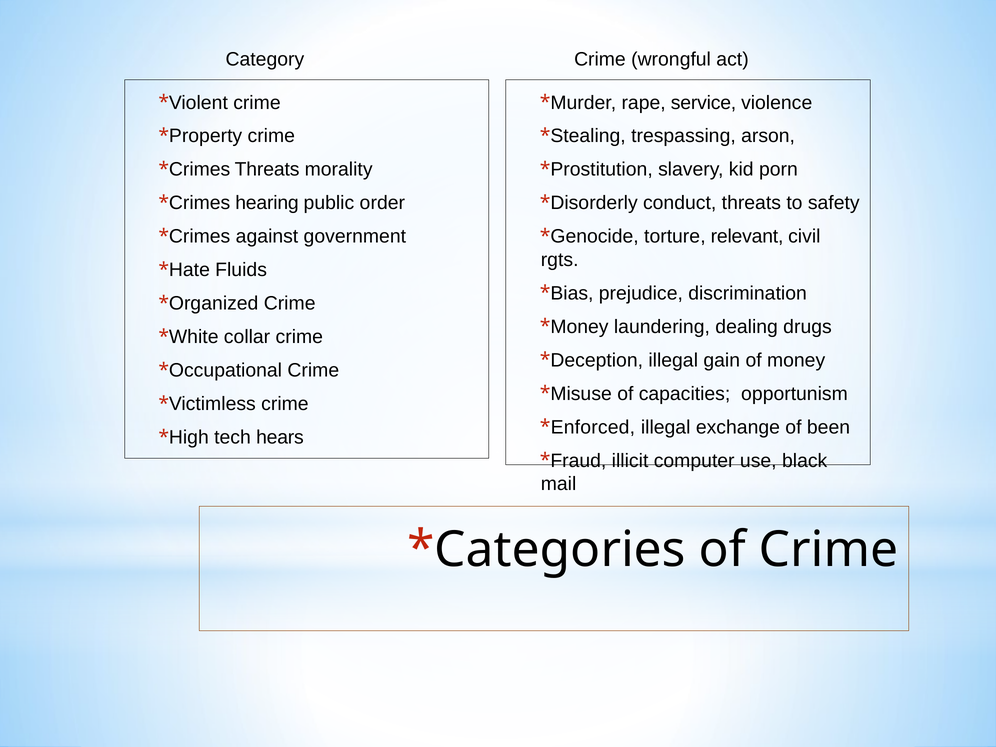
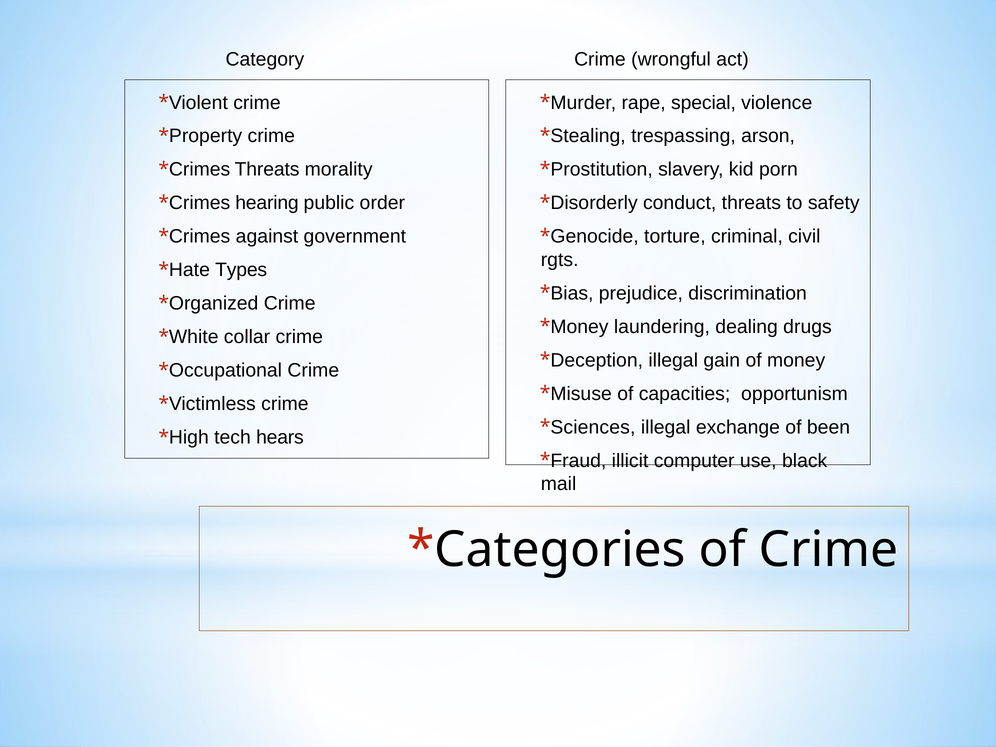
service: service -> special
relevant: relevant -> criminal
Fluids: Fluids -> Types
Enforced: Enforced -> Sciences
